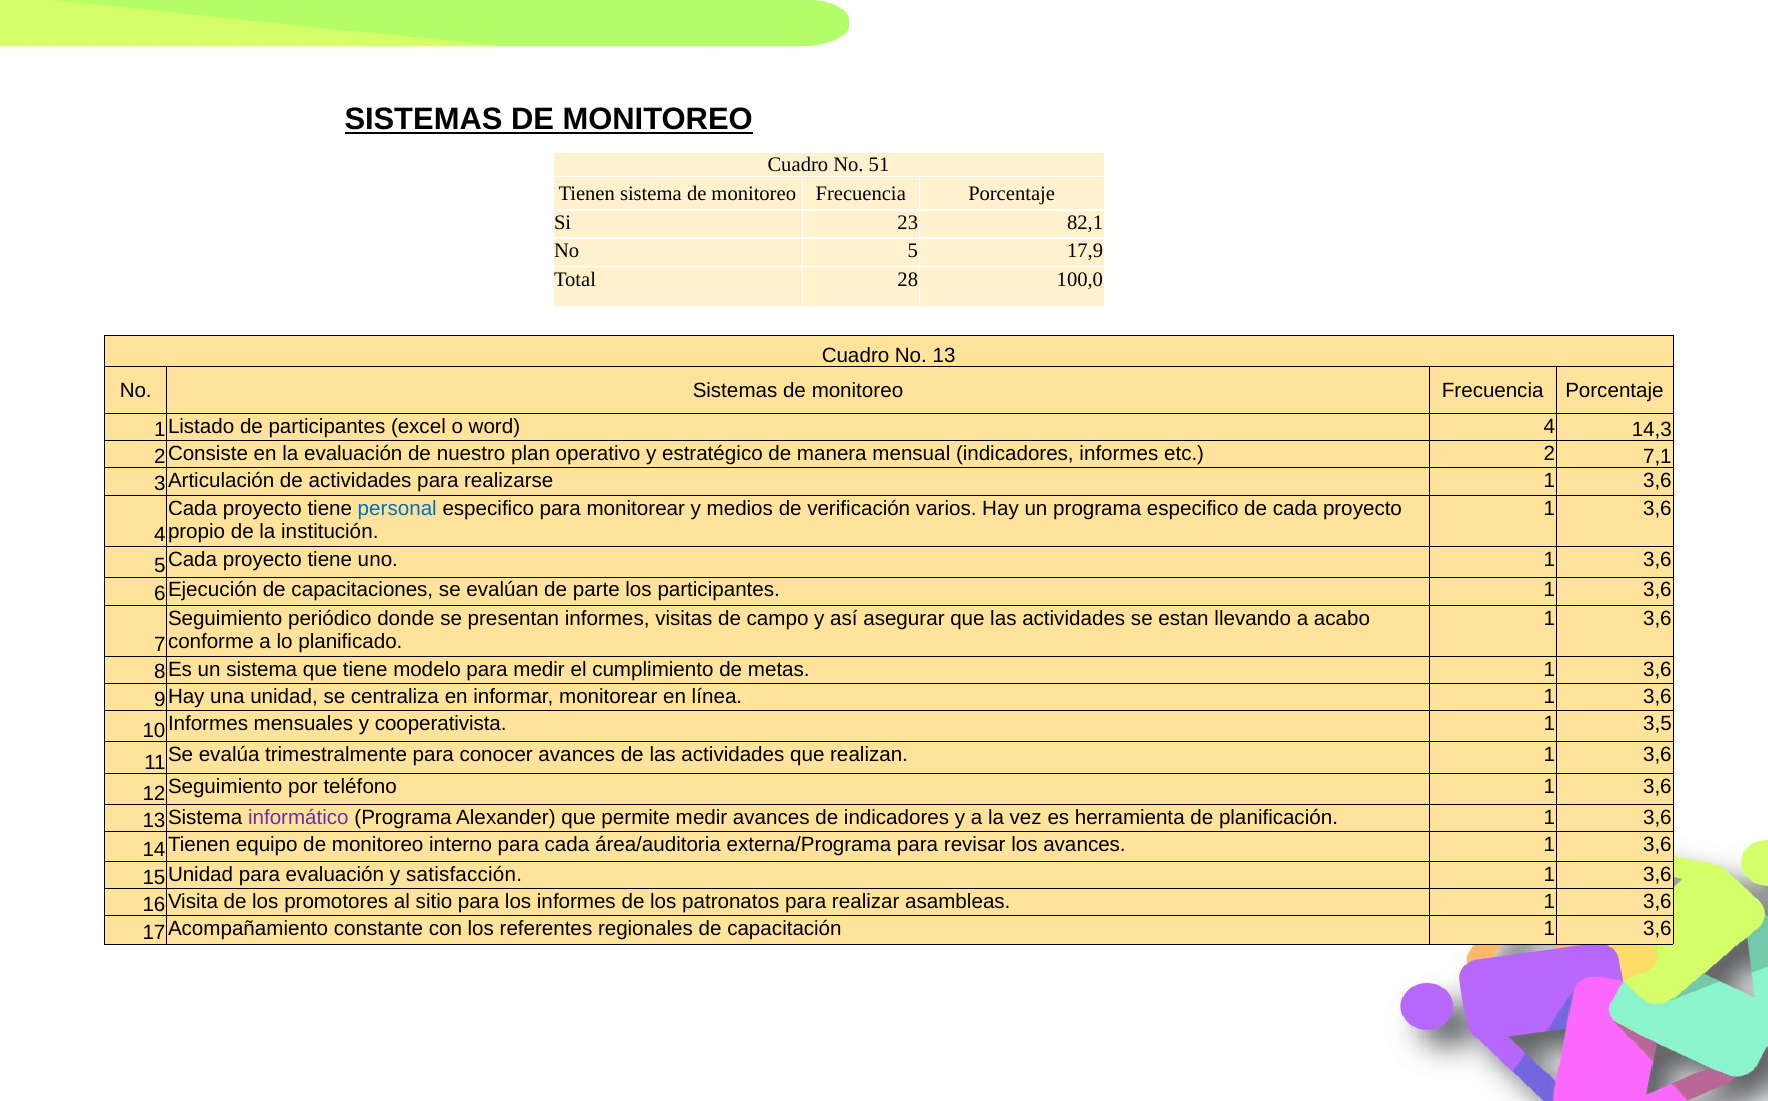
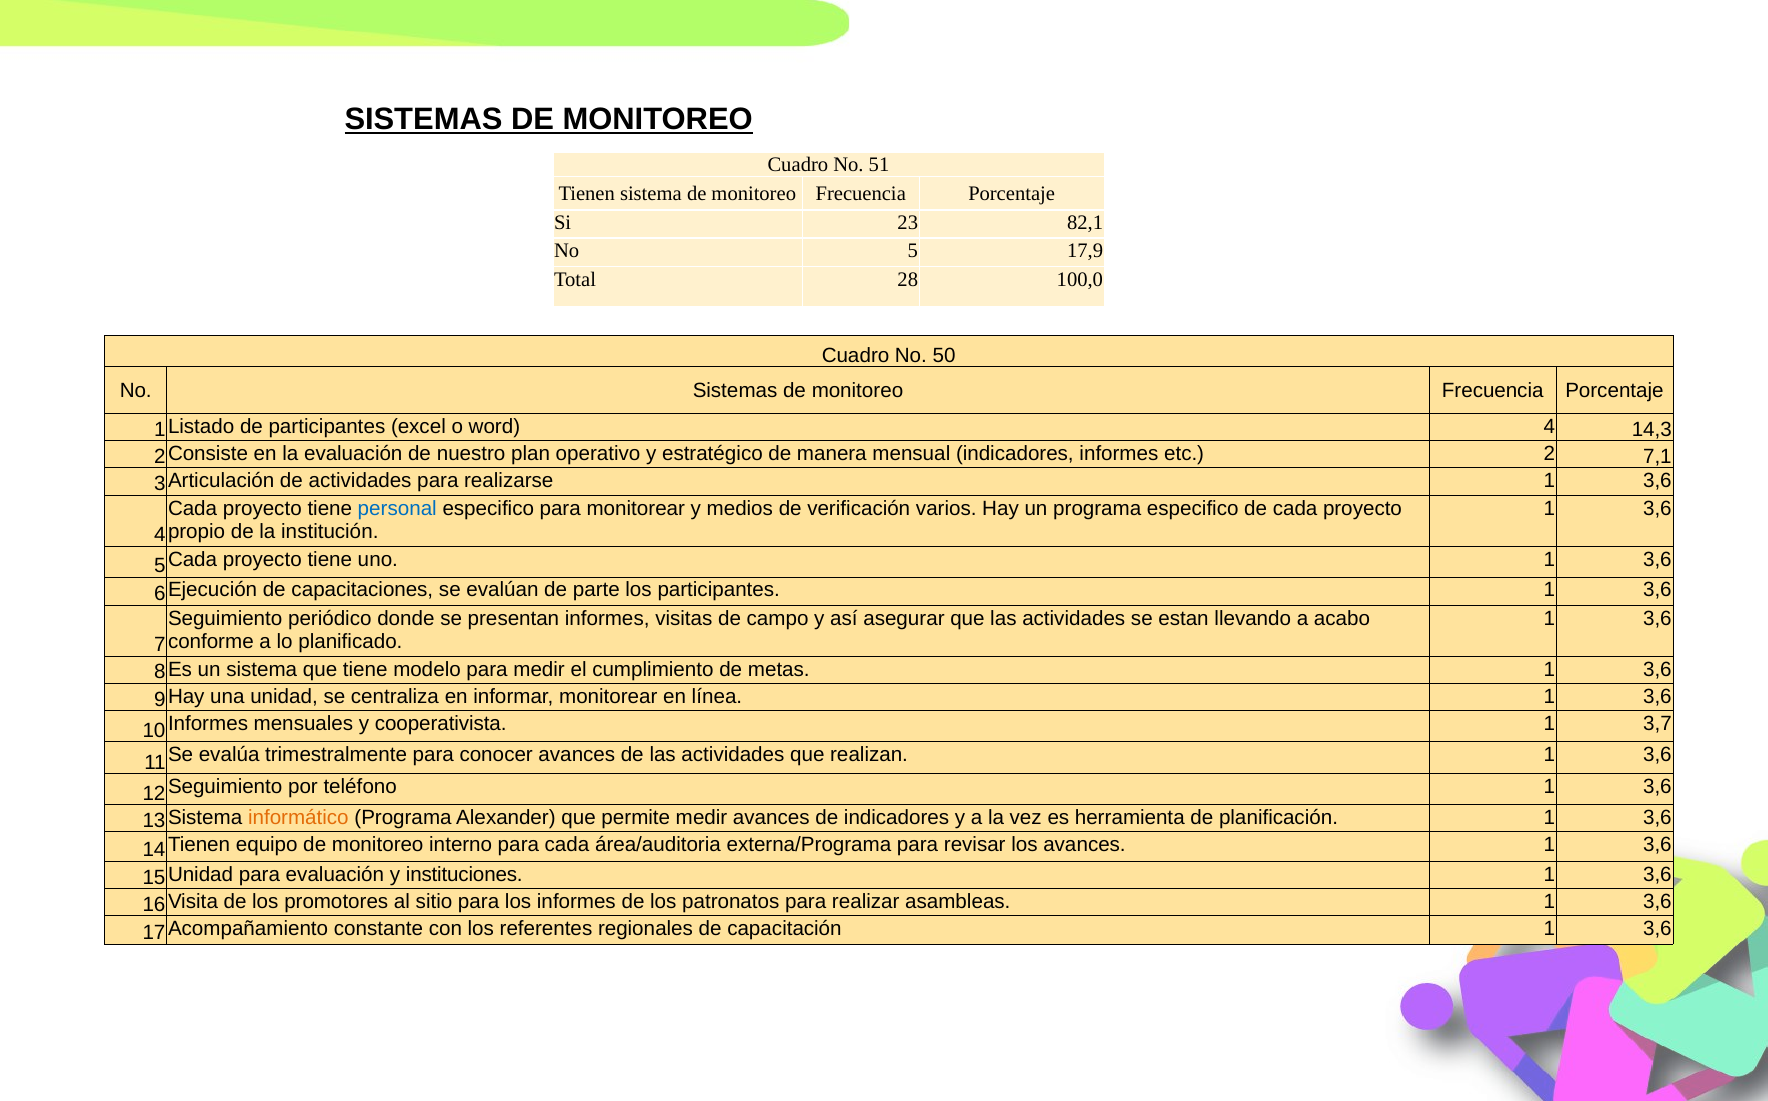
13: 13 -> 50
3,5: 3,5 -> 3,7
informático colour: purple -> orange
satisfacción: satisfacción -> instituciones
